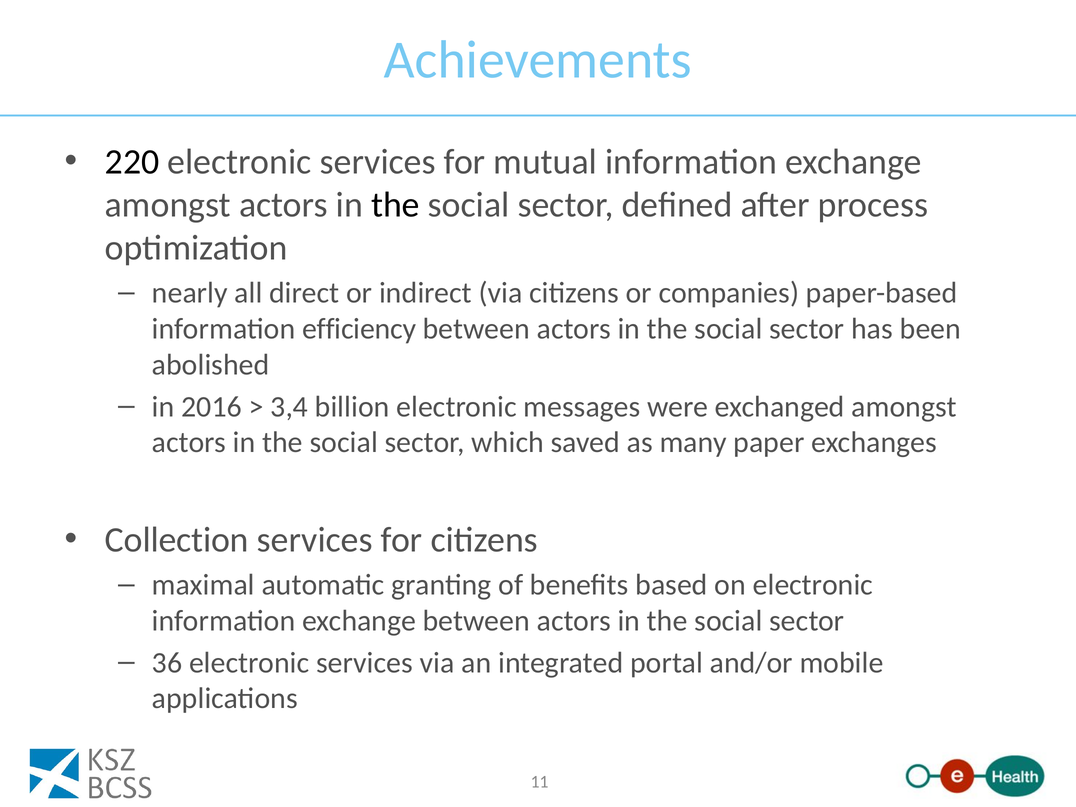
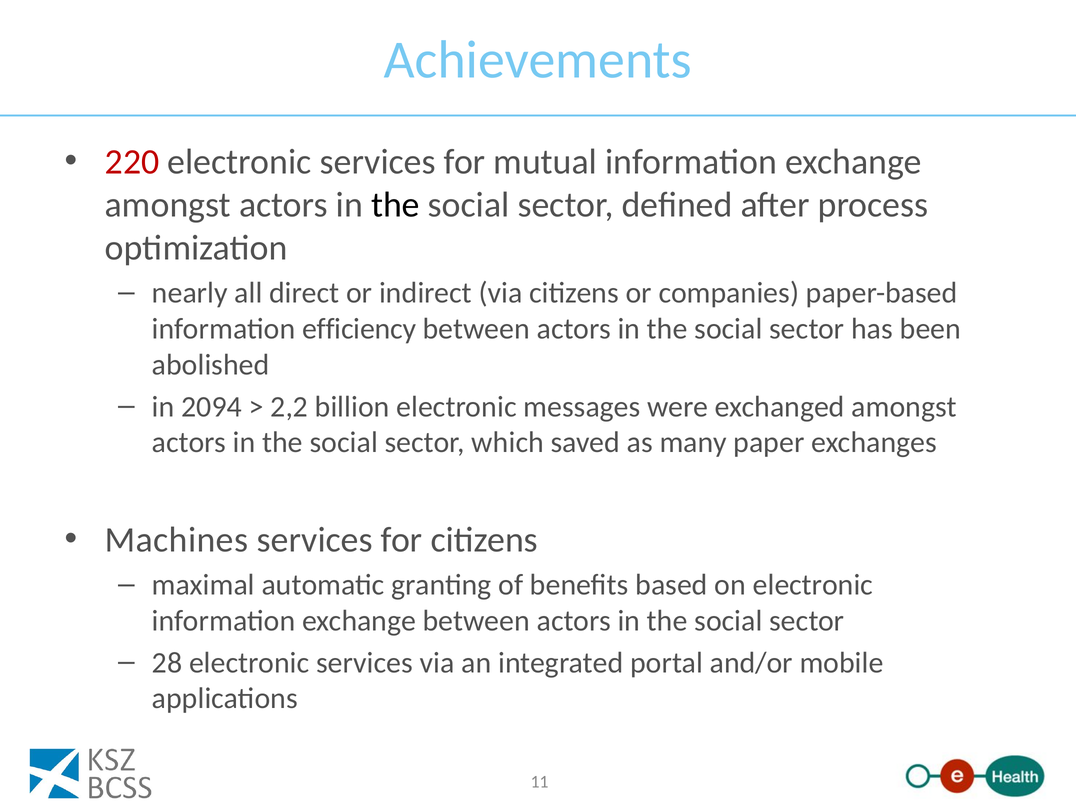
220 colour: black -> red
2016: 2016 -> 2094
3,4: 3,4 -> 2,2
Collection: Collection -> Machines
36: 36 -> 28
